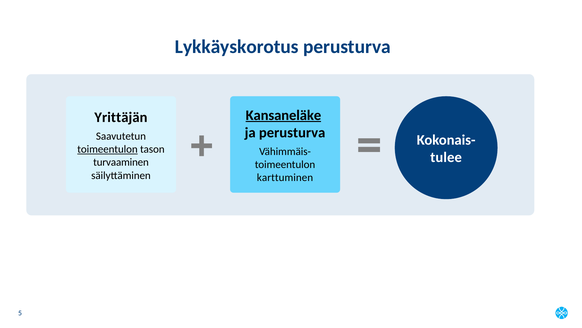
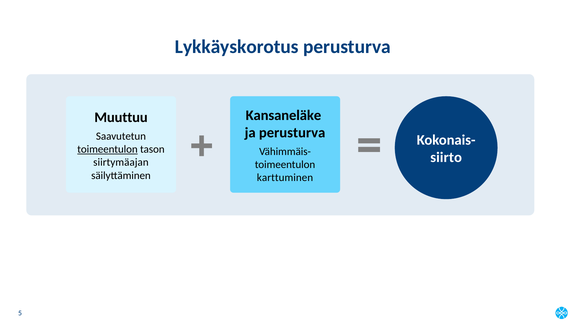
Kansaneläke underline: present -> none
Yrittäjän: Yrittäjän -> Muuttuu
tulee: tulee -> siirto
turvaaminen: turvaaminen -> siirtymäajan
